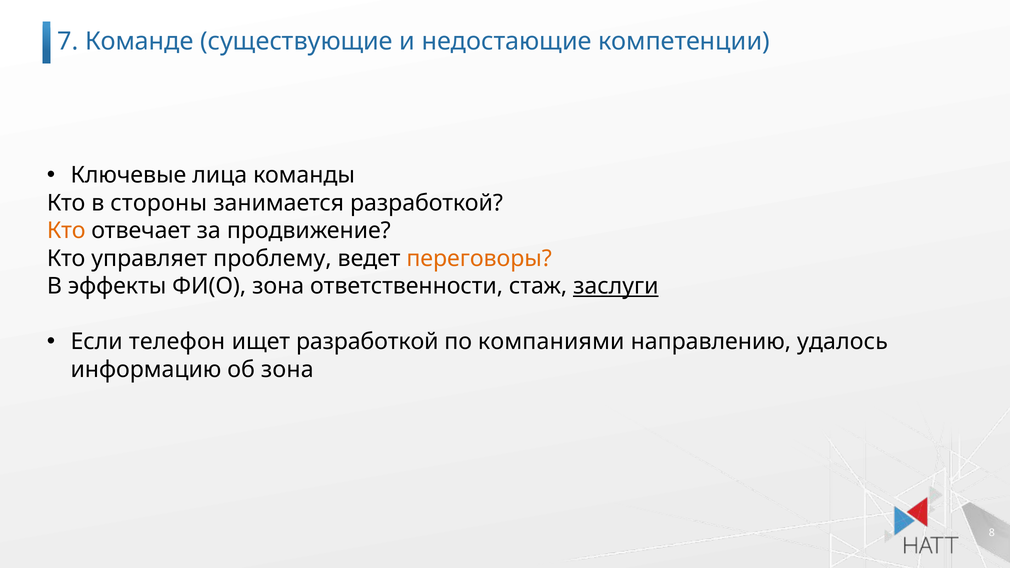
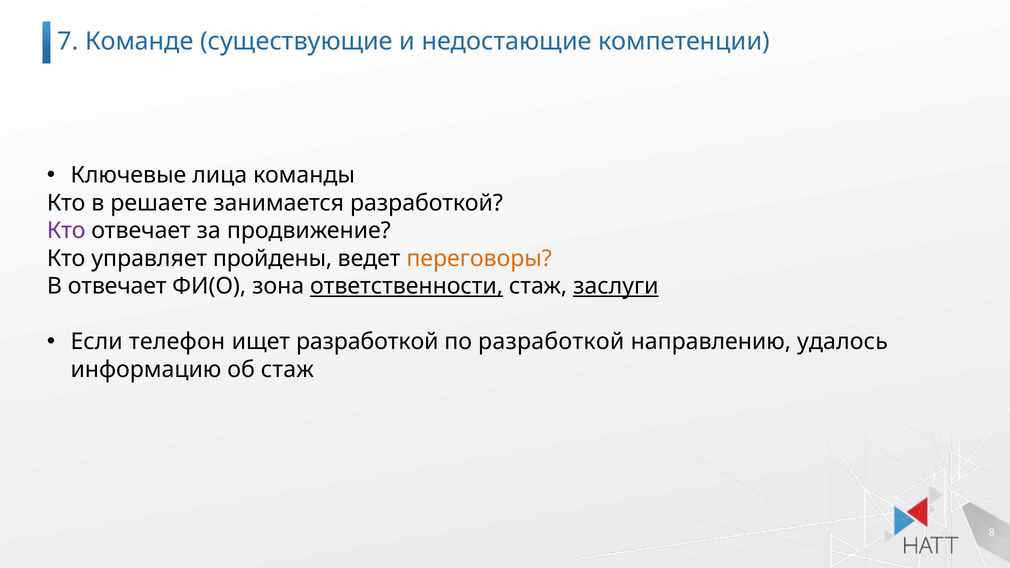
стороны: стороны -> решаете
Кто at (66, 231) colour: orange -> purple
проблему: проблему -> пройдены
В эффекты: эффекты -> отвечает
ответственности underline: none -> present
по компаниями: компаниями -> разработкой
об зона: зона -> стаж
